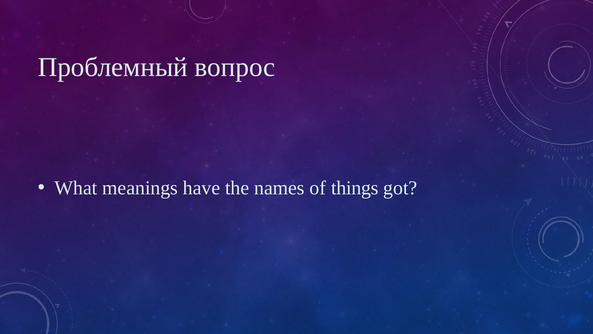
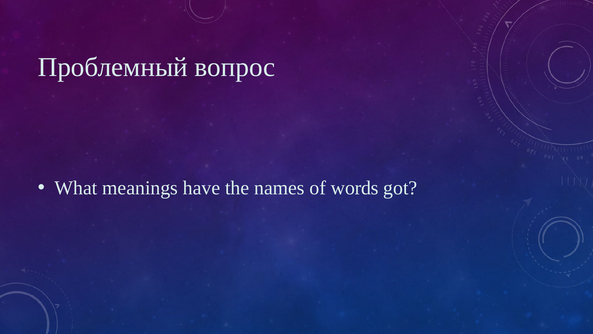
things: things -> words
